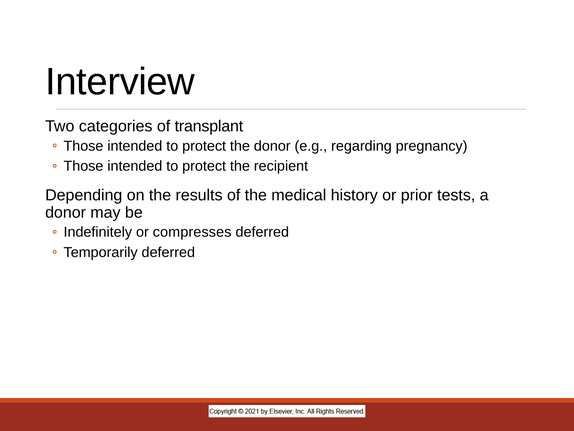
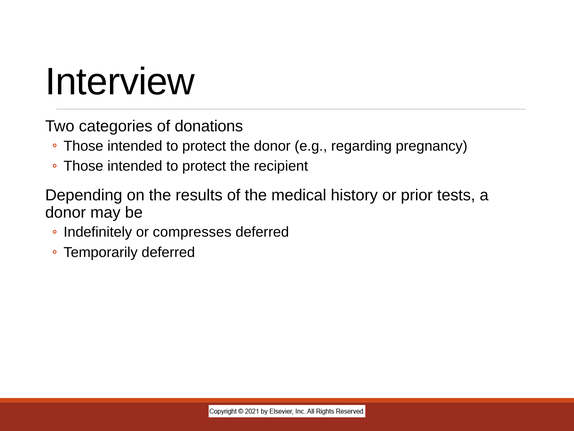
transplant: transplant -> donations
